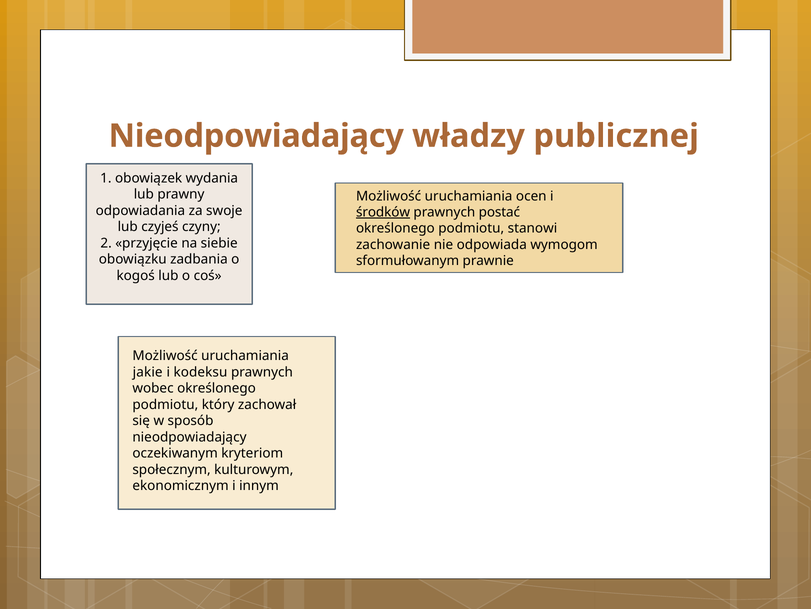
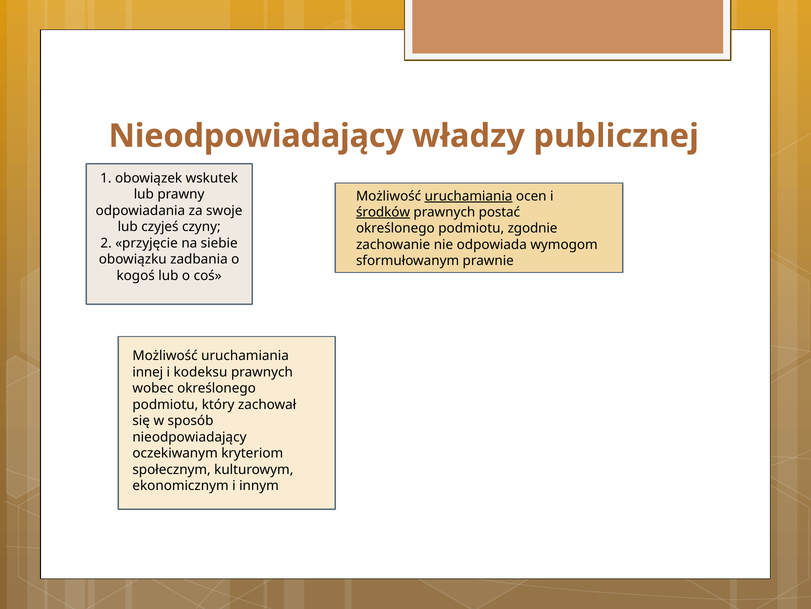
wydania: wydania -> wskutek
uruchamiania at (469, 196) underline: none -> present
stanowi: stanowi -> zgodnie
jakie: jakie -> innej
